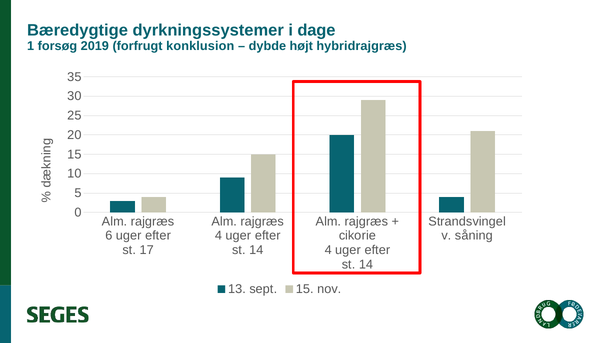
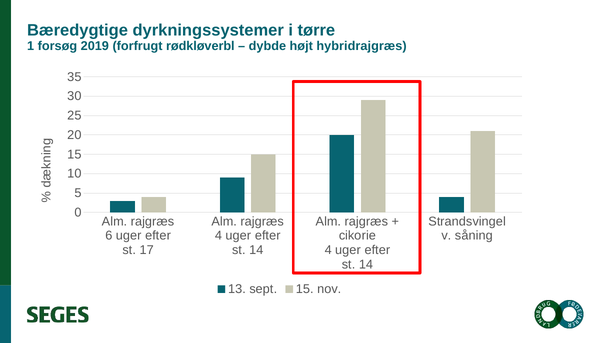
dage: dage -> tørre
konklusion: konklusion -> rødkløverbl
